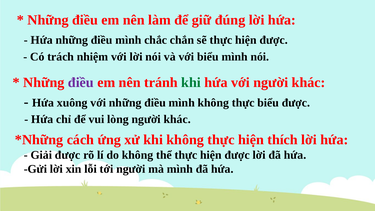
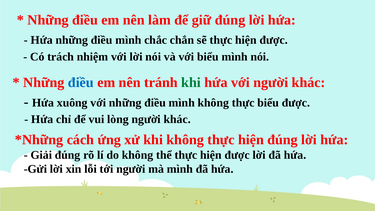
điều at (81, 82) colour: purple -> blue
hiện thích: thích -> đúng
Giải được: được -> đúng
